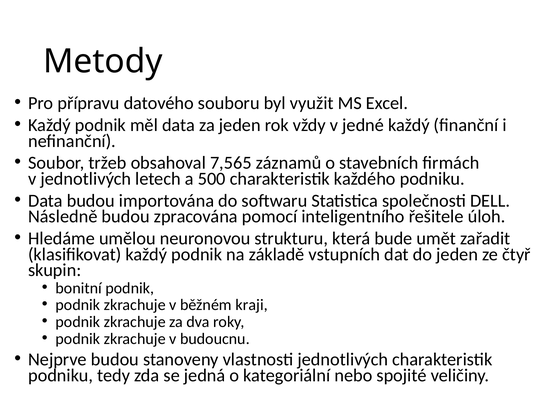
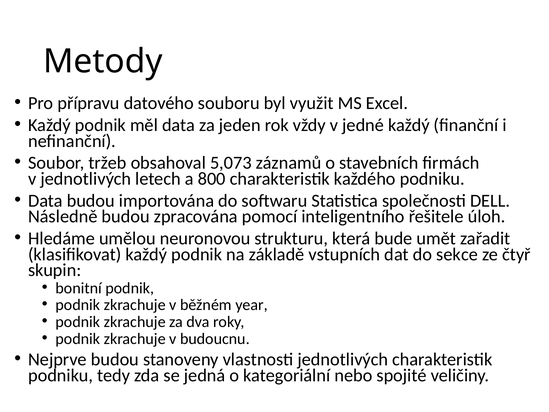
7,565: 7,565 -> 5,073
500: 500 -> 800
do jeden: jeden -> sekce
kraji: kraji -> year
